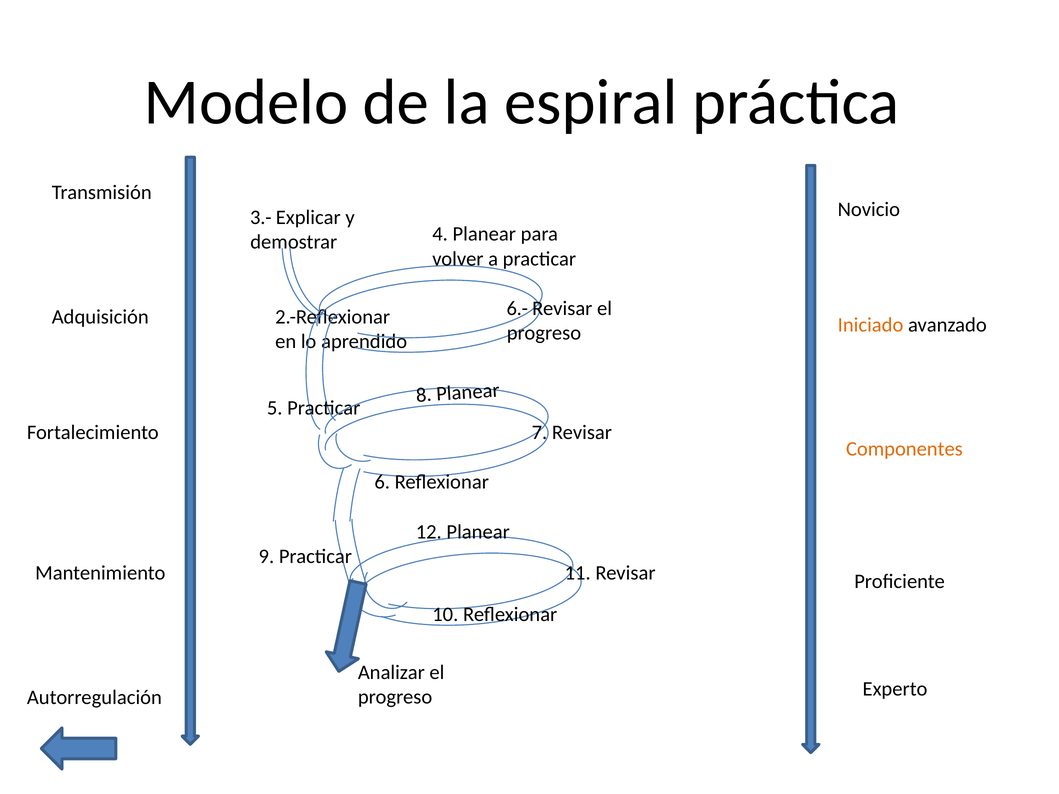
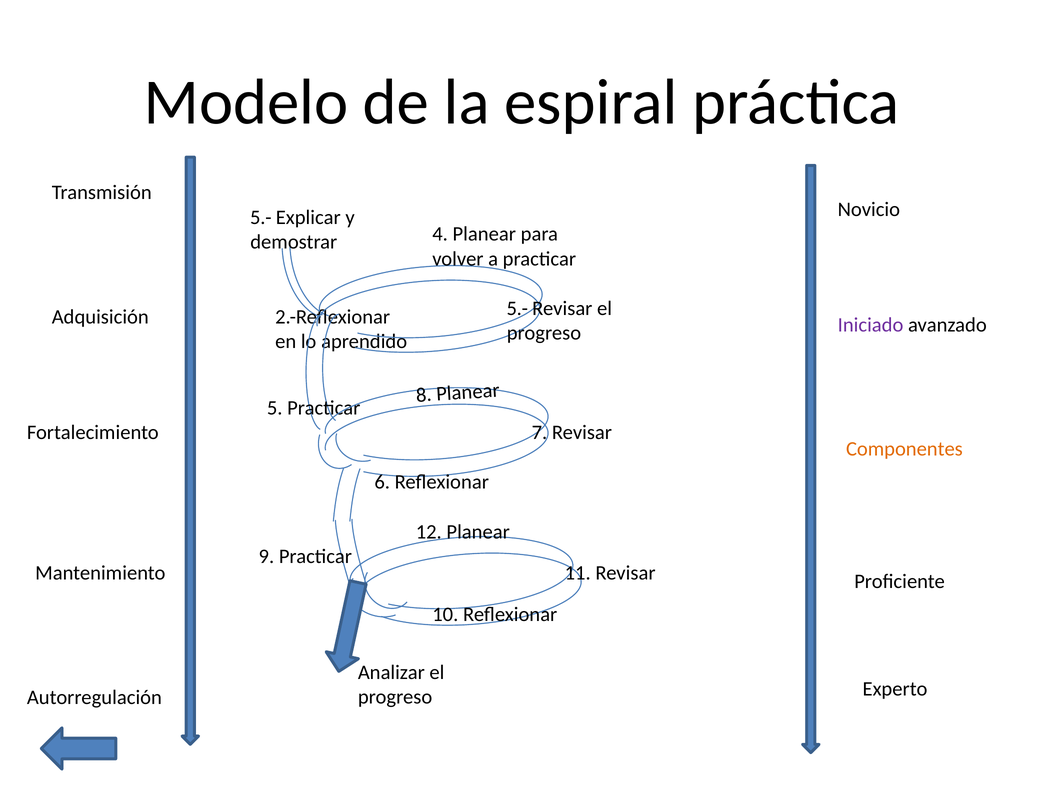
3.- at (261, 218): 3.- -> 5.-
6.- at (517, 309): 6.- -> 5.-
Iniciado colour: orange -> purple
